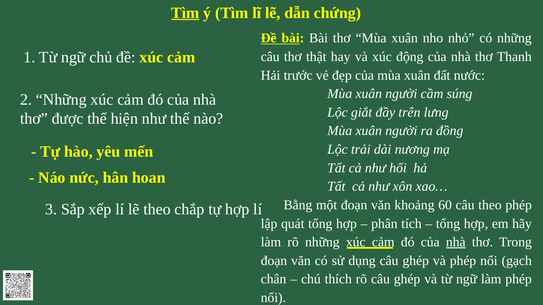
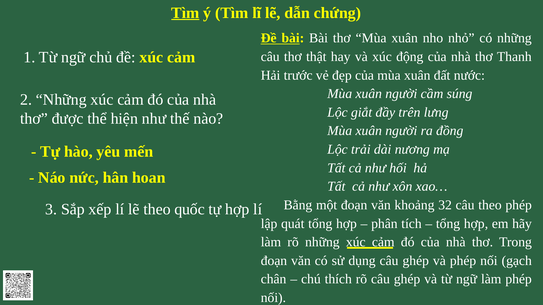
60: 60 -> 32
chắp: chắp -> quốc
nhà at (456, 242) underline: present -> none
